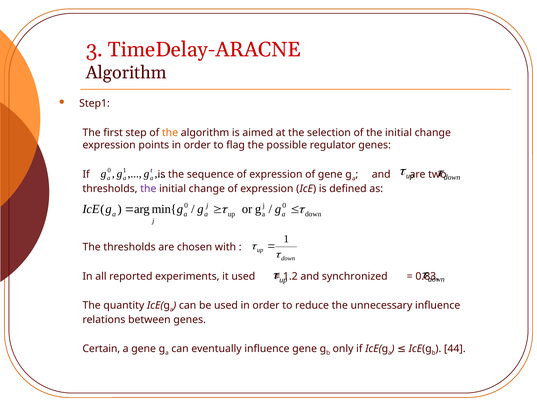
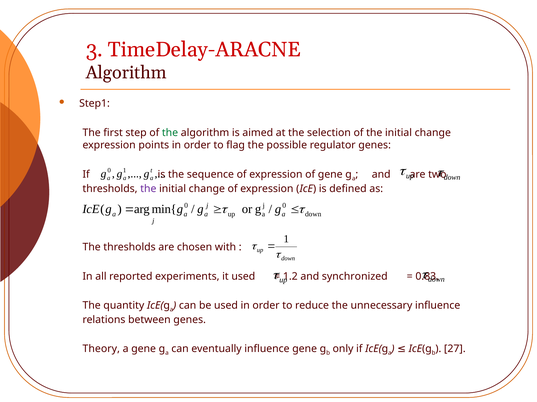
the at (170, 133) colour: orange -> green
Certain: Certain -> Theory
44: 44 -> 27
